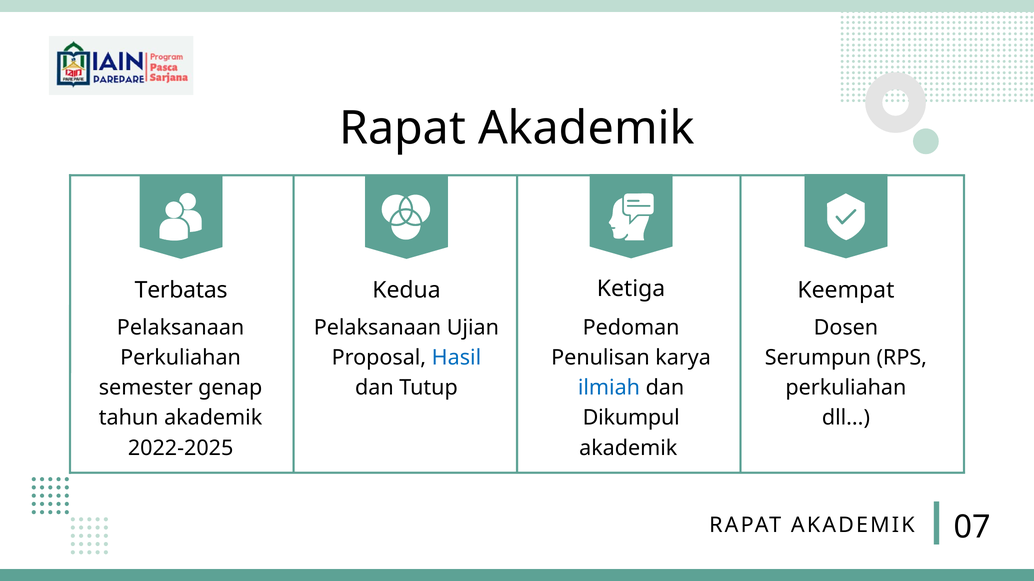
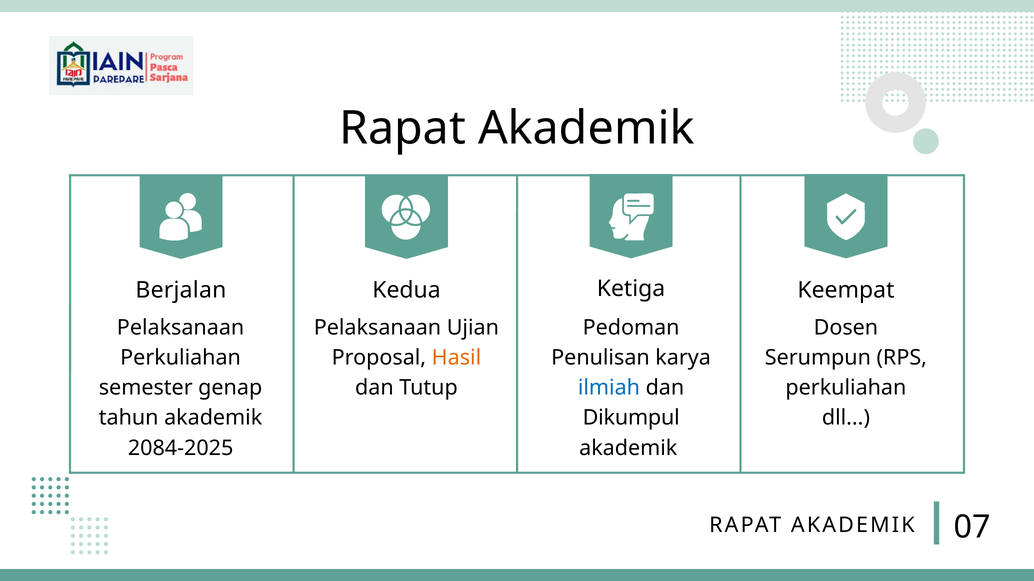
Terbatas: Terbatas -> Berjalan
Hasil colour: blue -> orange
2022-2025: 2022-2025 -> 2084-2025
